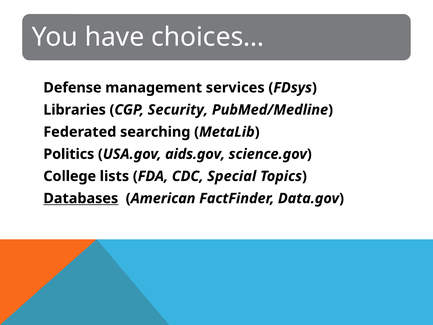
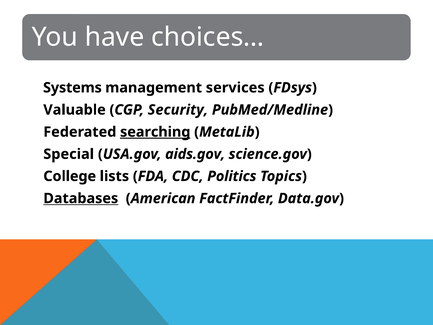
Defense: Defense -> Systems
Libraries: Libraries -> Valuable
searching underline: none -> present
Politics: Politics -> Special
Special: Special -> Politics
